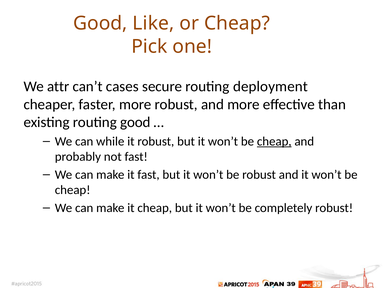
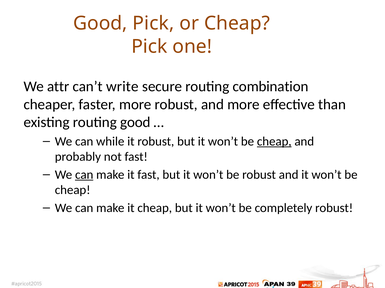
Good Like: Like -> Pick
cases: cases -> write
deployment: deployment -> combination
can at (84, 175) underline: none -> present
